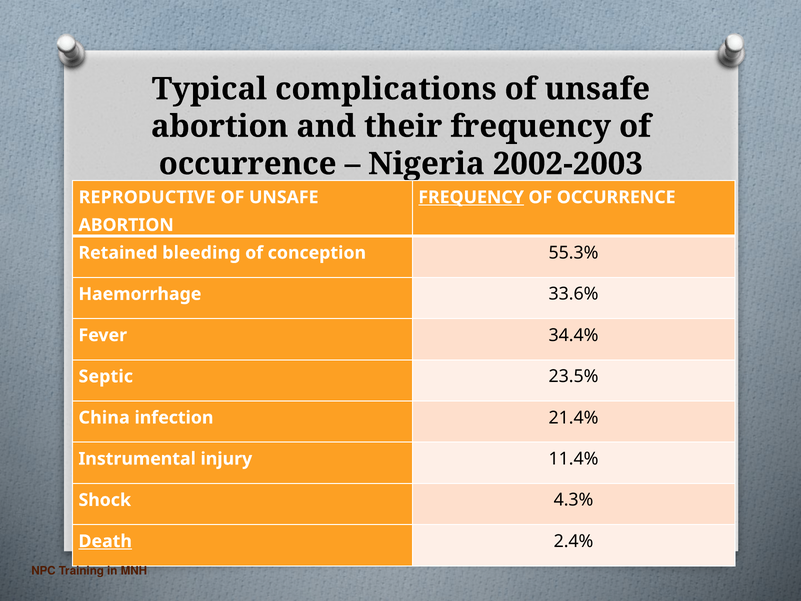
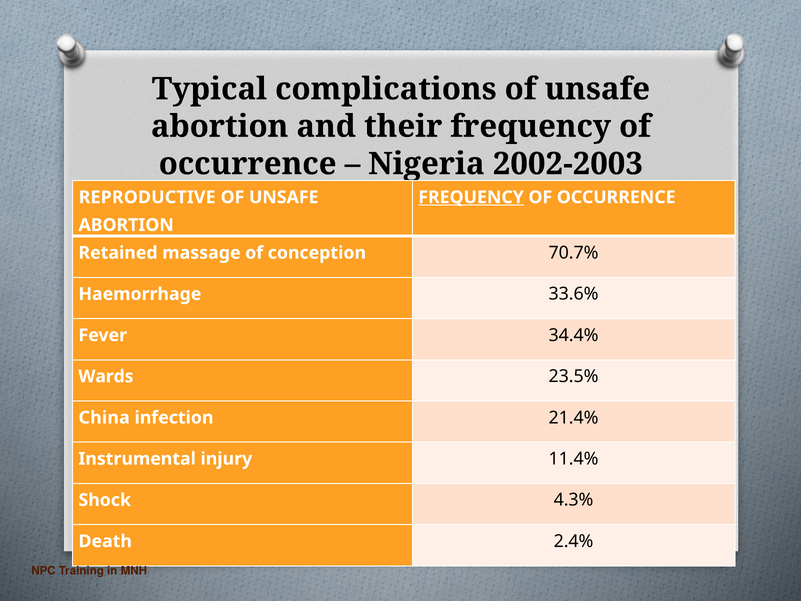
bleeding: bleeding -> massage
55.3%: 55.3% -> 70.7%
Septic: Septic -> Wards
Death underline: present -> none
